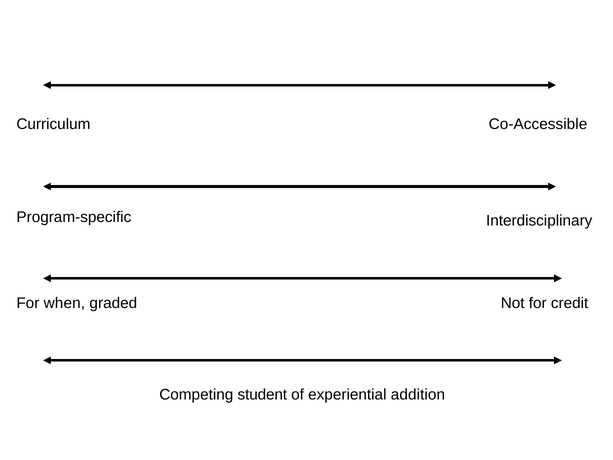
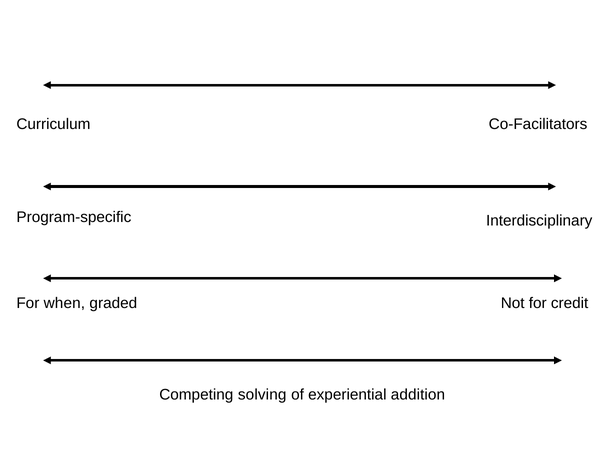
Co-Accessible: Co-Accessible -> Co-Facilitators
student: student -> solving
